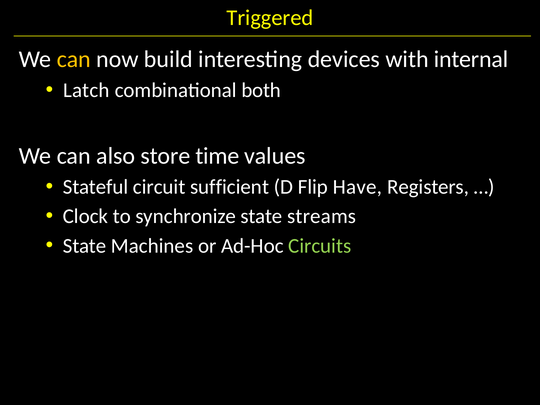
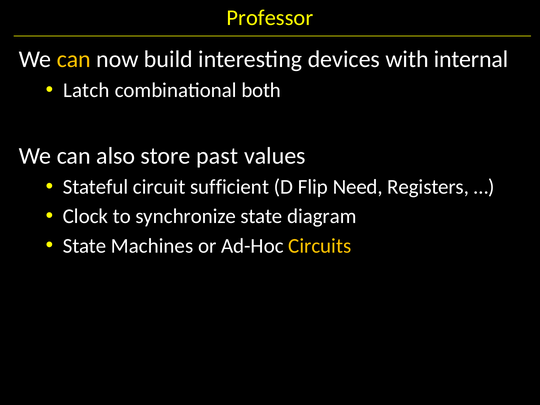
Triggered: Triggered -> Professor
time: time -> past
Have: Have -> Need
streams: streams -> diagram
Circuits colour: light green -> yellow
